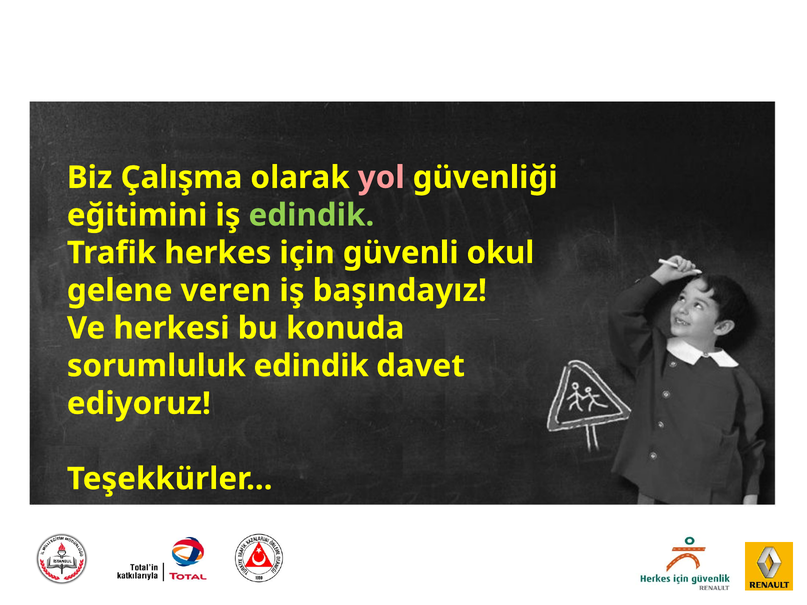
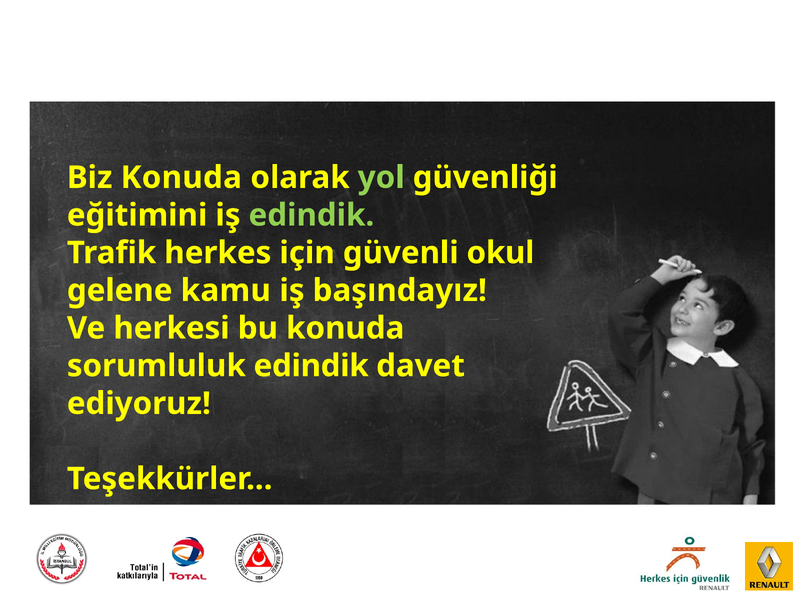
Biz Çalışma: Çalışma -> Konuda
yol colour: pink -> light green
veren: veren -> kamu
